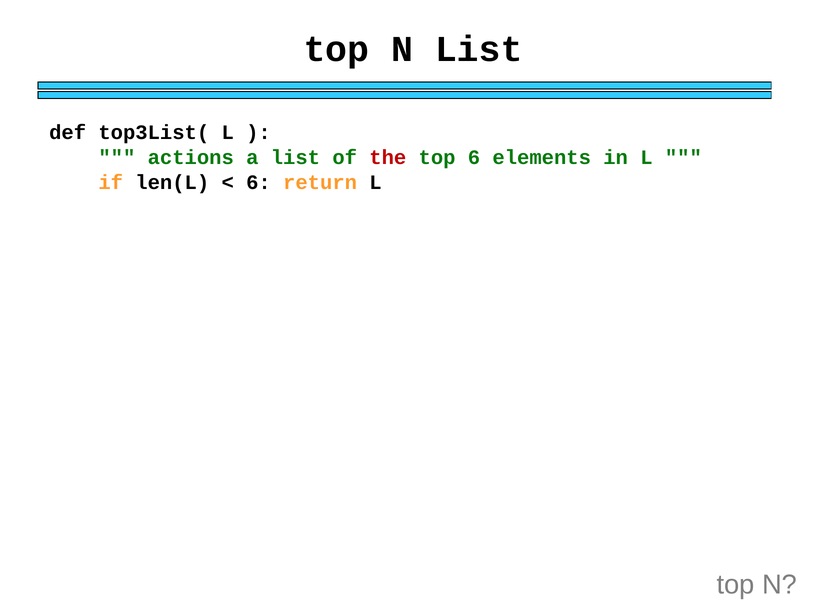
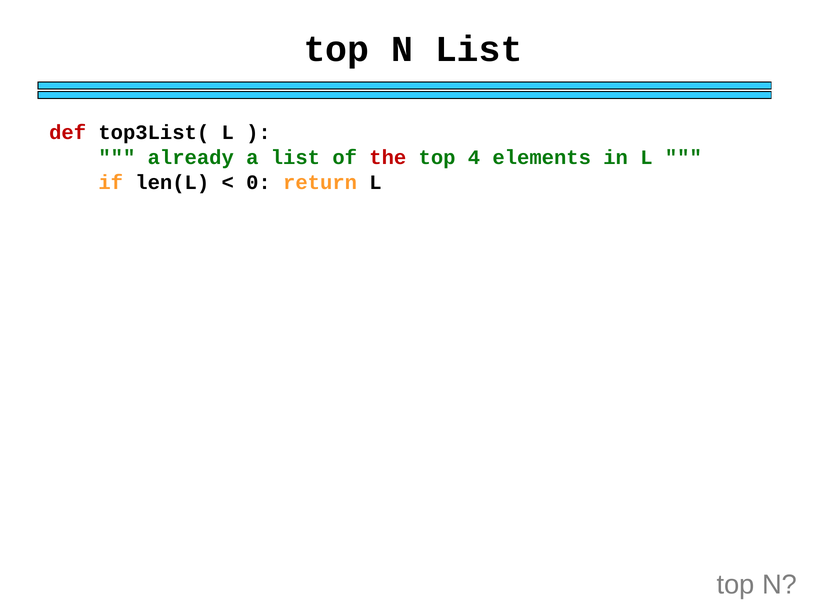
def colour: black -> red
actions: actions -> already
top 6: 6 -> 4
6 at (258, 182): 6 -> 0
